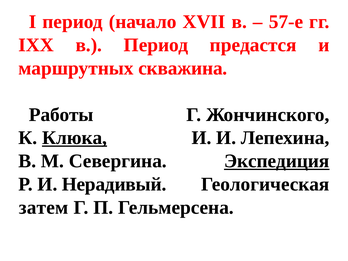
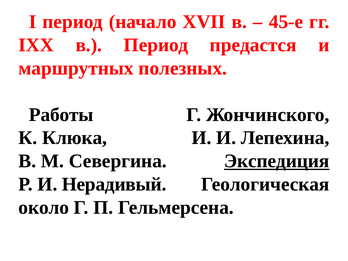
57-е: 57-е -> 45-е
скважина: скважина -> полезных
Клюка underline: present -> none
затем: затем -> около
